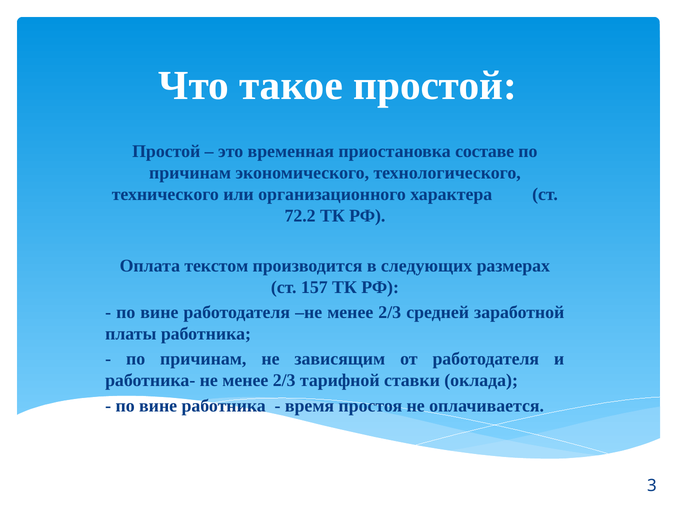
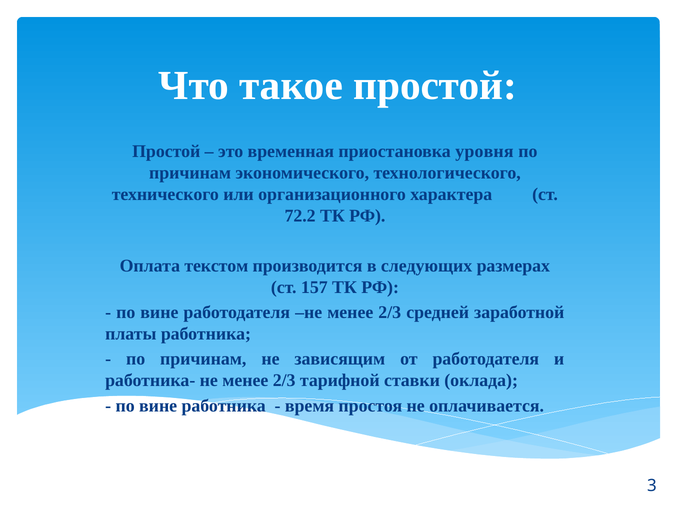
составе: составе -> уровня
